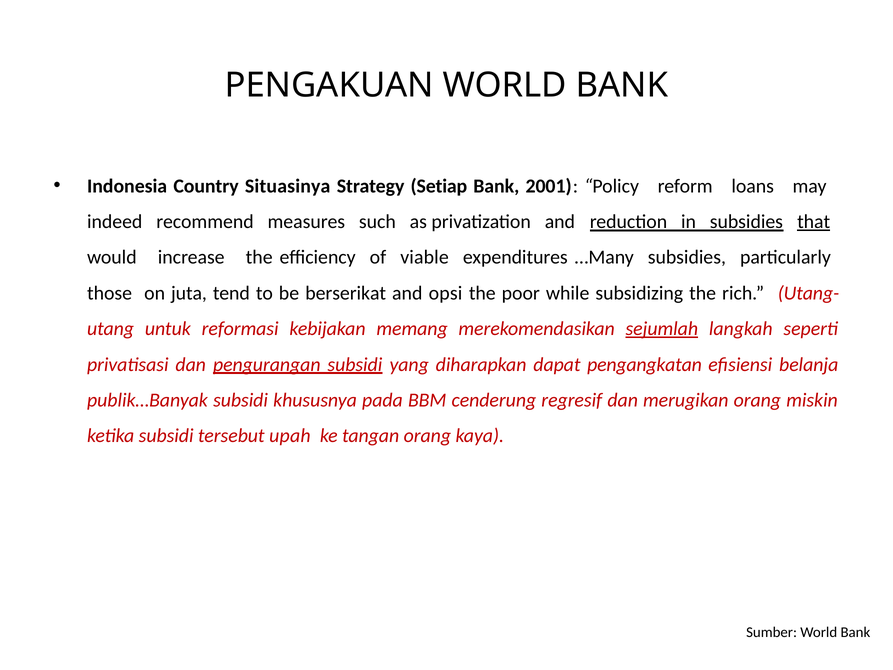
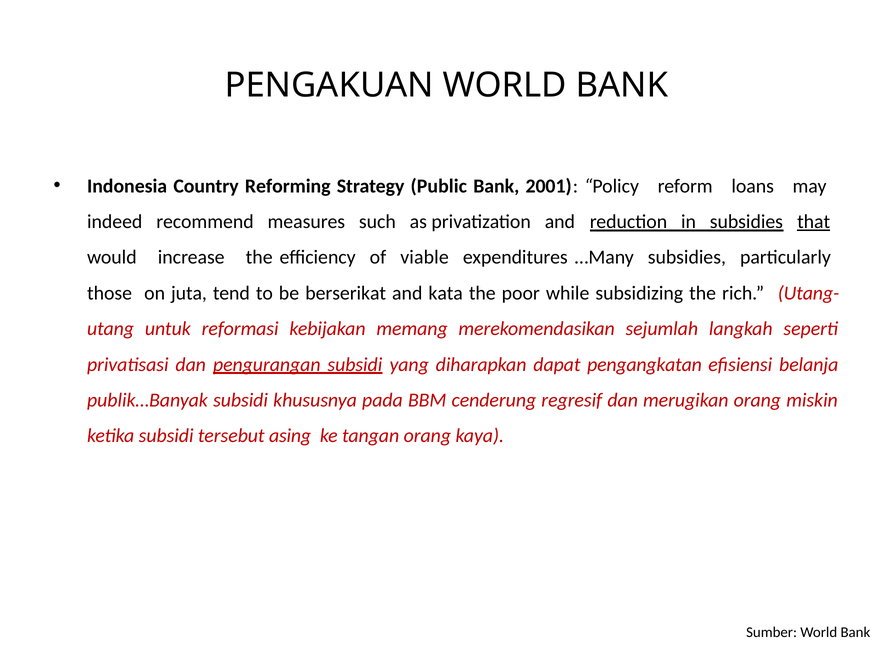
Situasinya: Situasinya -> Reforming
Setiap: Setiap -> Public
opsi: opsi -> kata
sejumlah underline: present -> none
upah: upah -> asing
